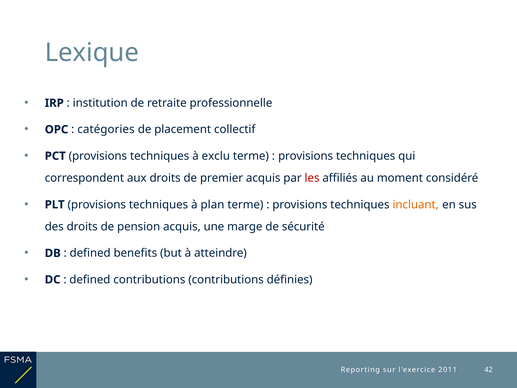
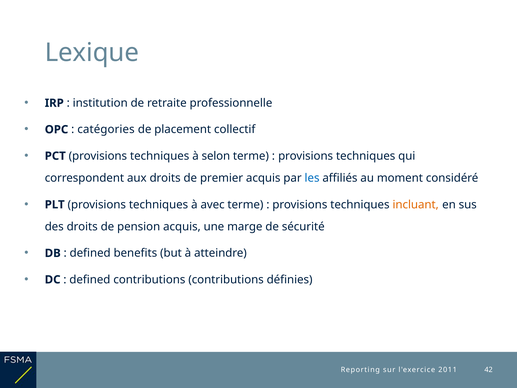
exclu: exclu -> selon
les colour: red -> blue
plan: plan -> avec
